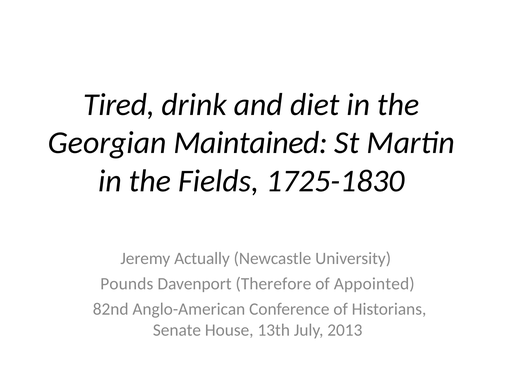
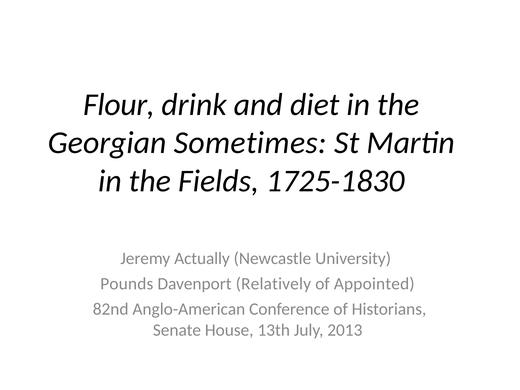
Tired: Tired -> Flour
Maintained: Maintained -> Sometimes
Therefore: Therefore -> Relatively
